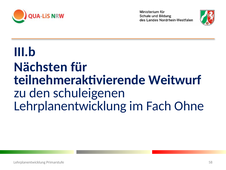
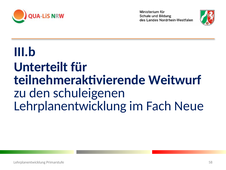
Nächsten: Nächsten -> Unterteilt
Ohne: Ohne -> Neue
